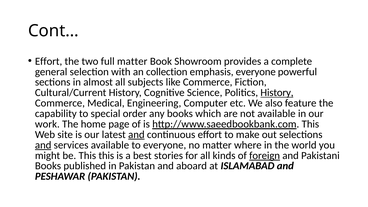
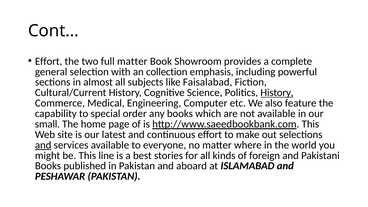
emphasis everyone: everyone -> including
like Commerce: Commerce -> Faisalabad
work: work -> small
and at (136, 135) underline: present -> none
This this: this -> line
foreign underline: present -> none
